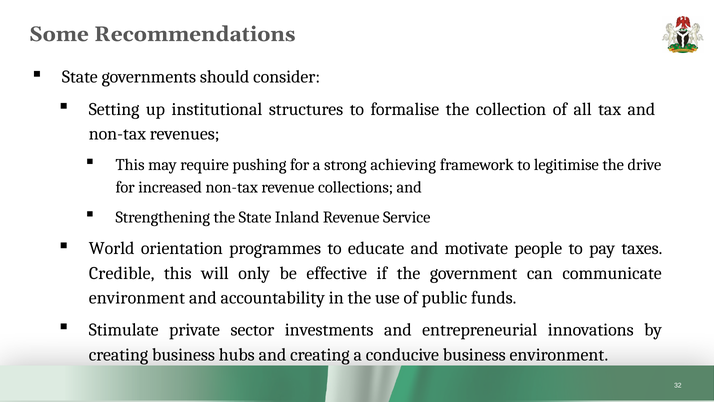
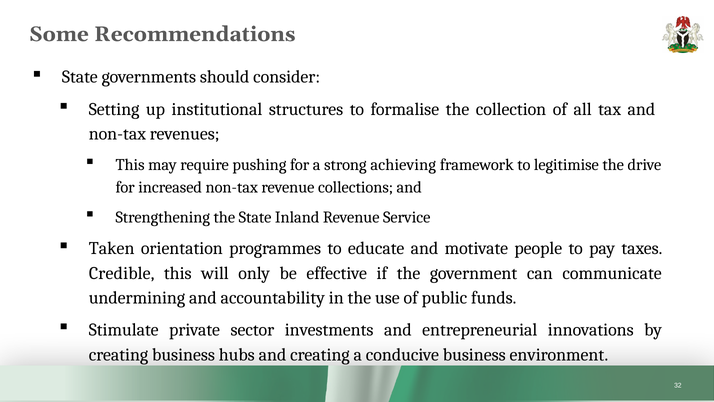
World: World -> Taken
environment at (137, 298): environment -> undermining
